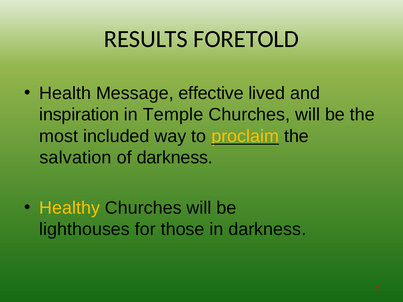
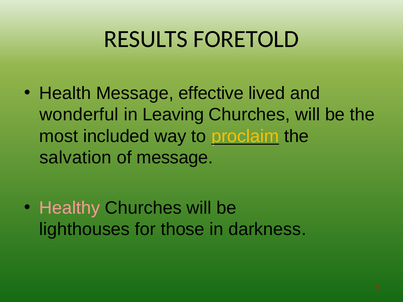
inspiration: inspiration -> wonderful
Temple: Temple -> Leaving
of darkness: darkness -> message
Healthy colour: yellow -> pink
